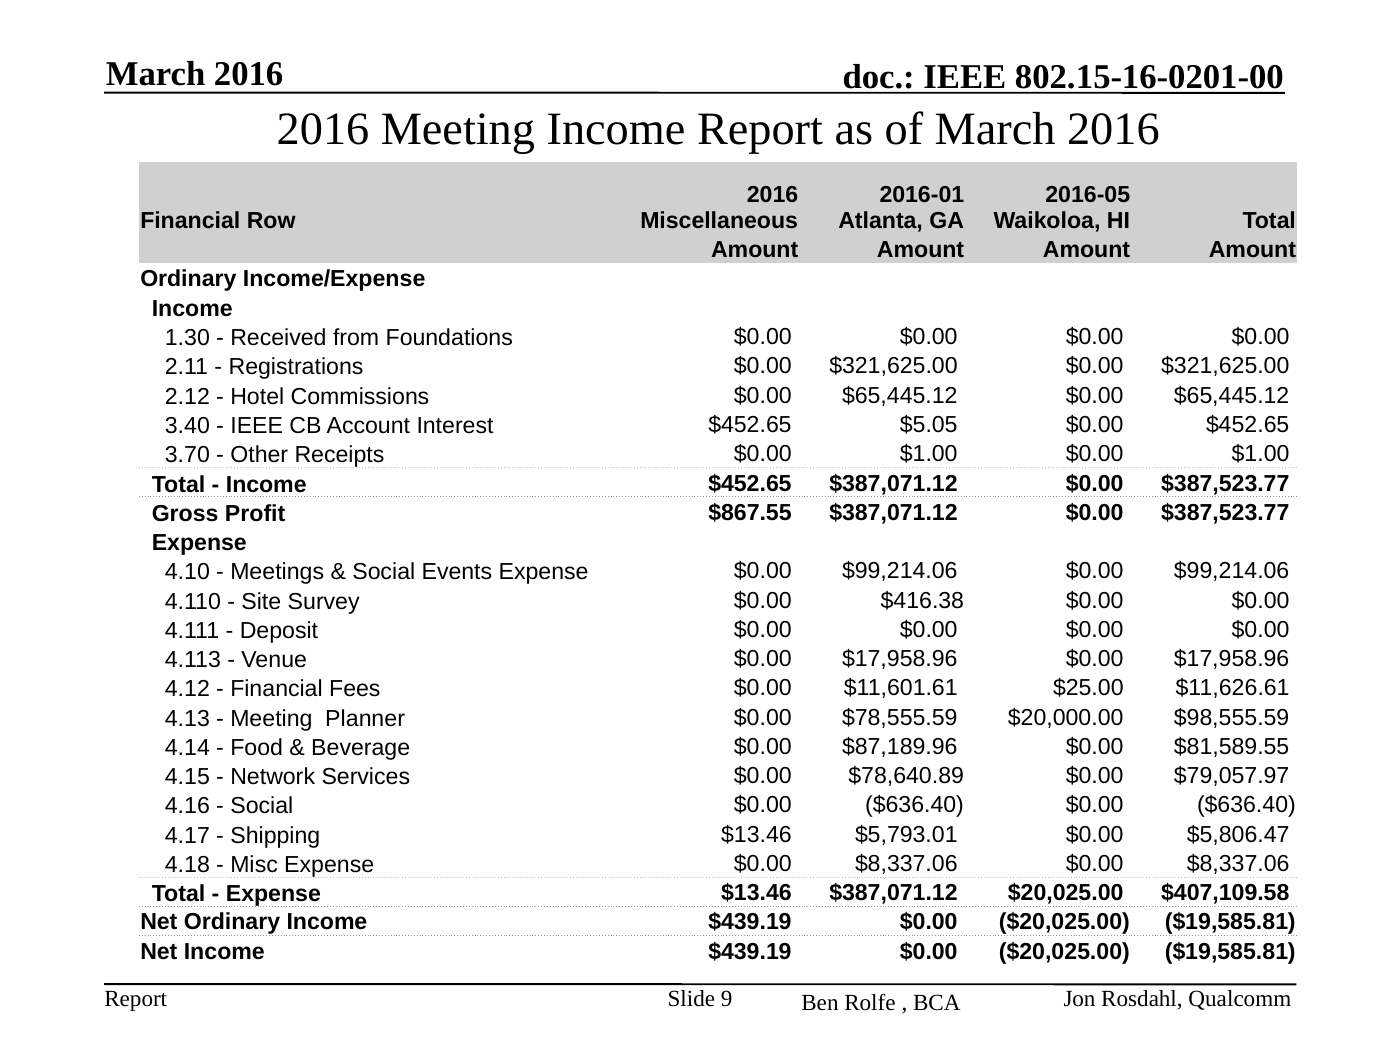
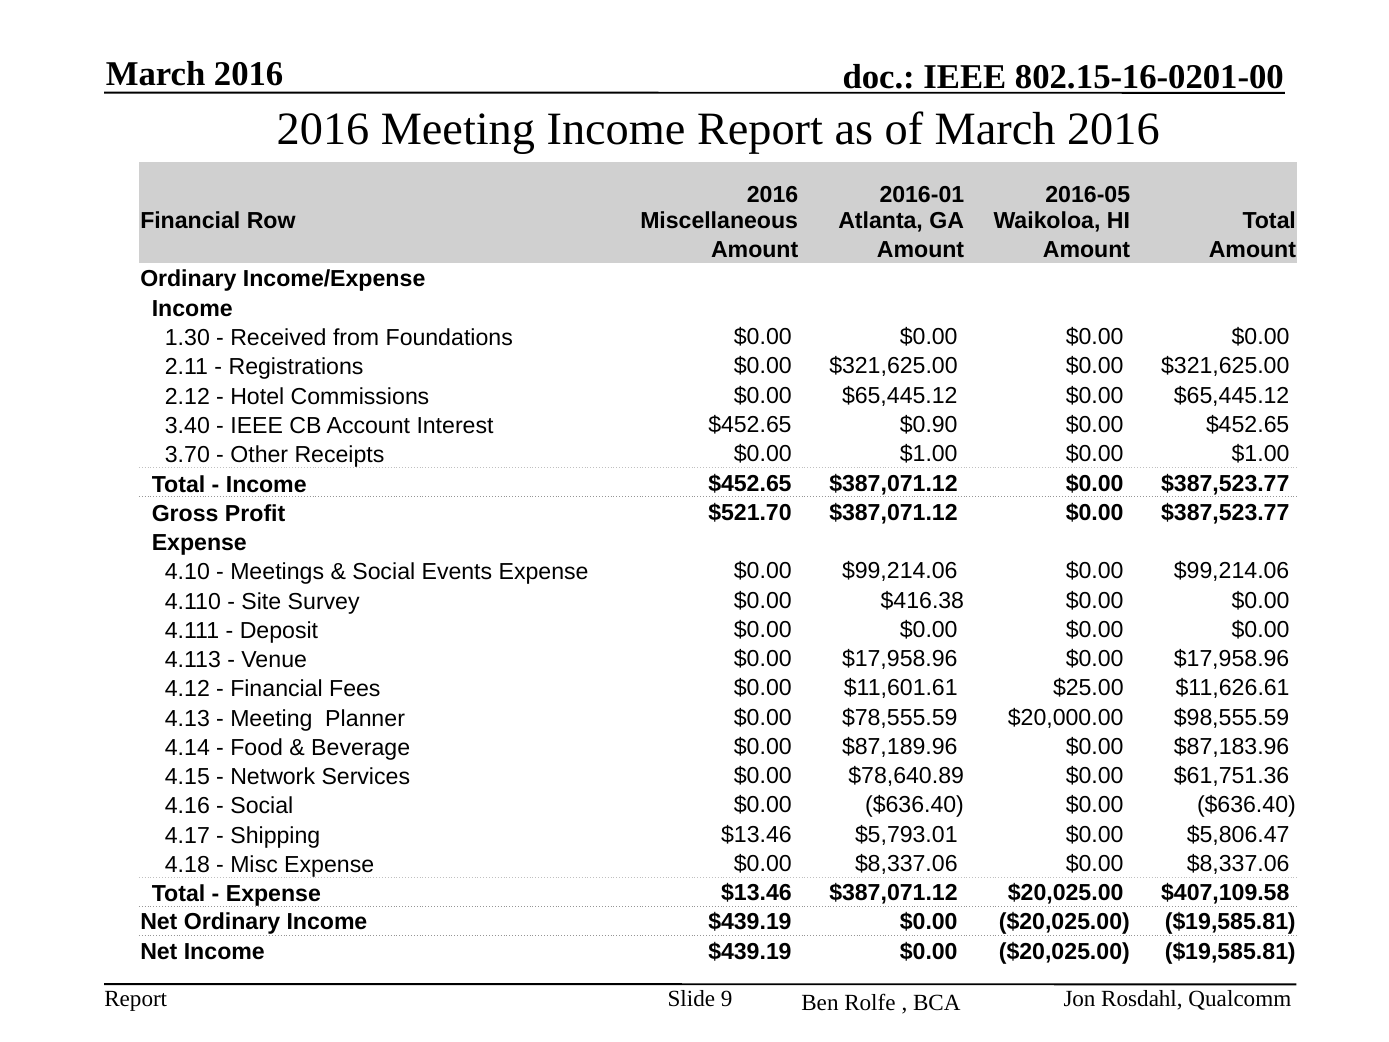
$5.05: $5.05 -> $0.90
$867.55: $867.55 -> $521.70
$81,589.55: $81,589.55 -> $87,183.96
$79,057.97: $79,057.97 -> $61,751.36
